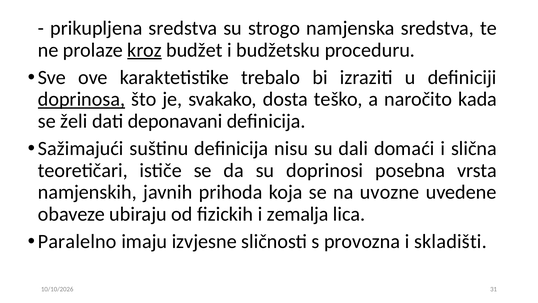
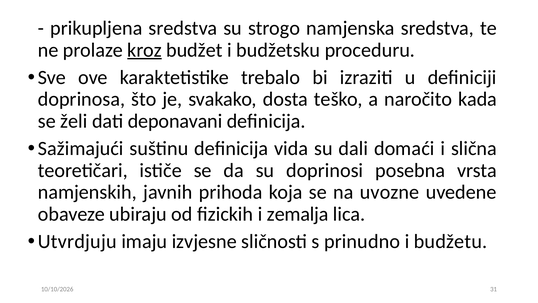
doprinosa underline: present -> none
nisu: nisu -> vida
Paralelno: Paralelno -> Utvrdjuju
provozna: provozna -> prinudno
skladišti: skladišti -> budžetu
